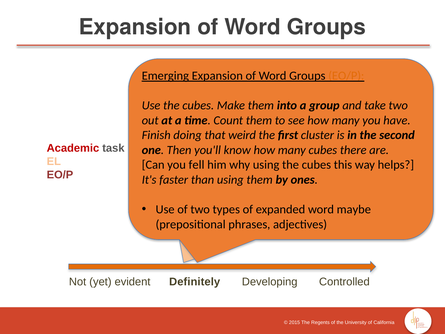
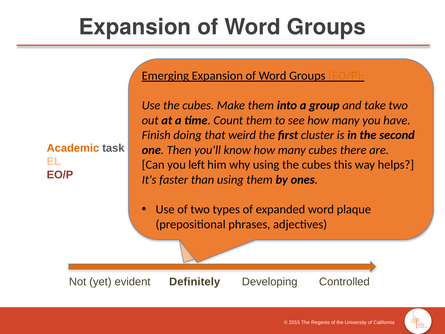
Academic at (73, 148) colour: red -> orange
fell: fell -> left
maybe: maybe -> plaque
